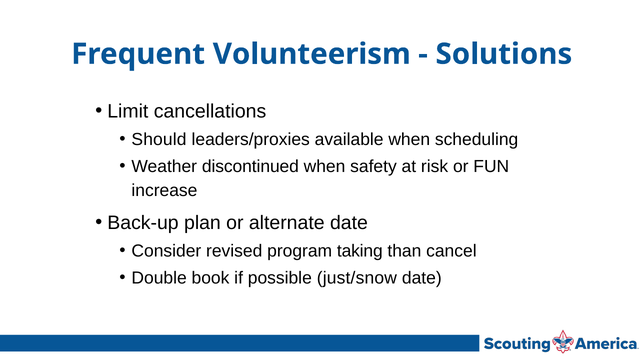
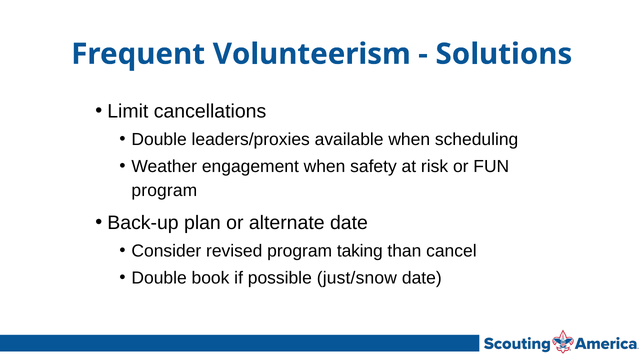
Should at (159, 140): Should -> Double
discontinued: discontinued -> engagement
increase at (164, 191): increase -> program
